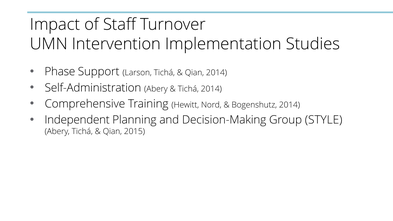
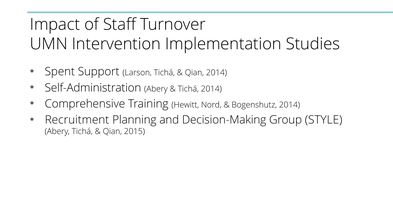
Phase: Phase -> Spent
Independent: Independent -> Recruitment
